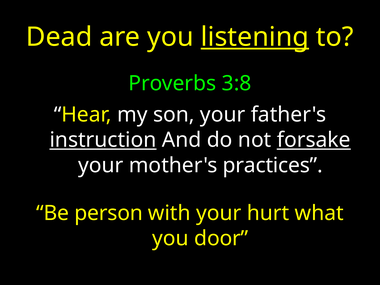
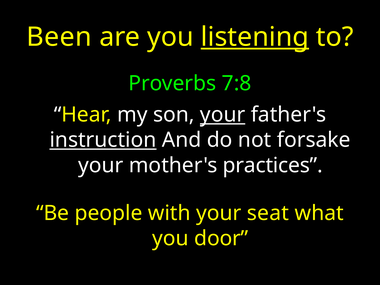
Dead: Dead -> Been
3:8: 3:8 -> 7:8
your at (223, 115) underline: none -> present
forsake underline: present -> none
person: person -> people
hurt: hurt -> seat
